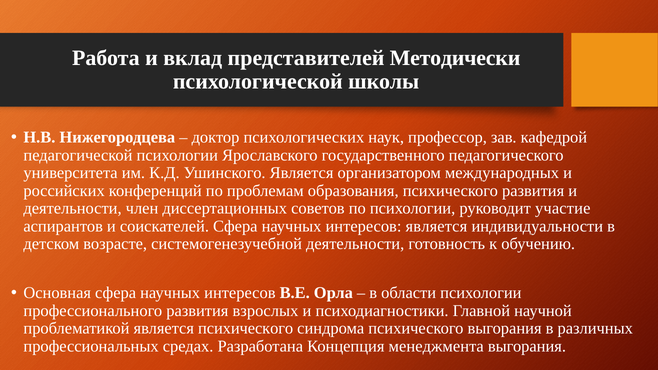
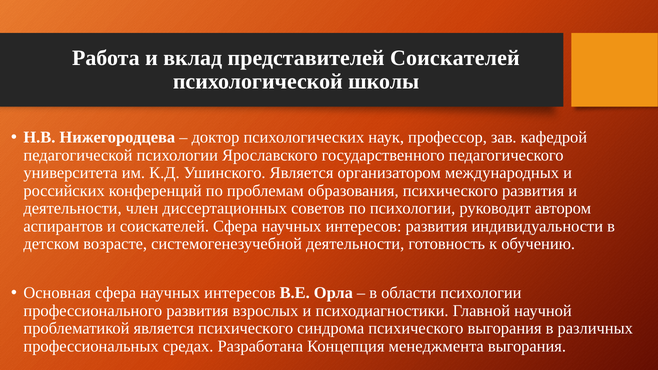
представителей Методически: Методически -> Соискателей
участие: участие -> автором
интересов является: является -> развития
